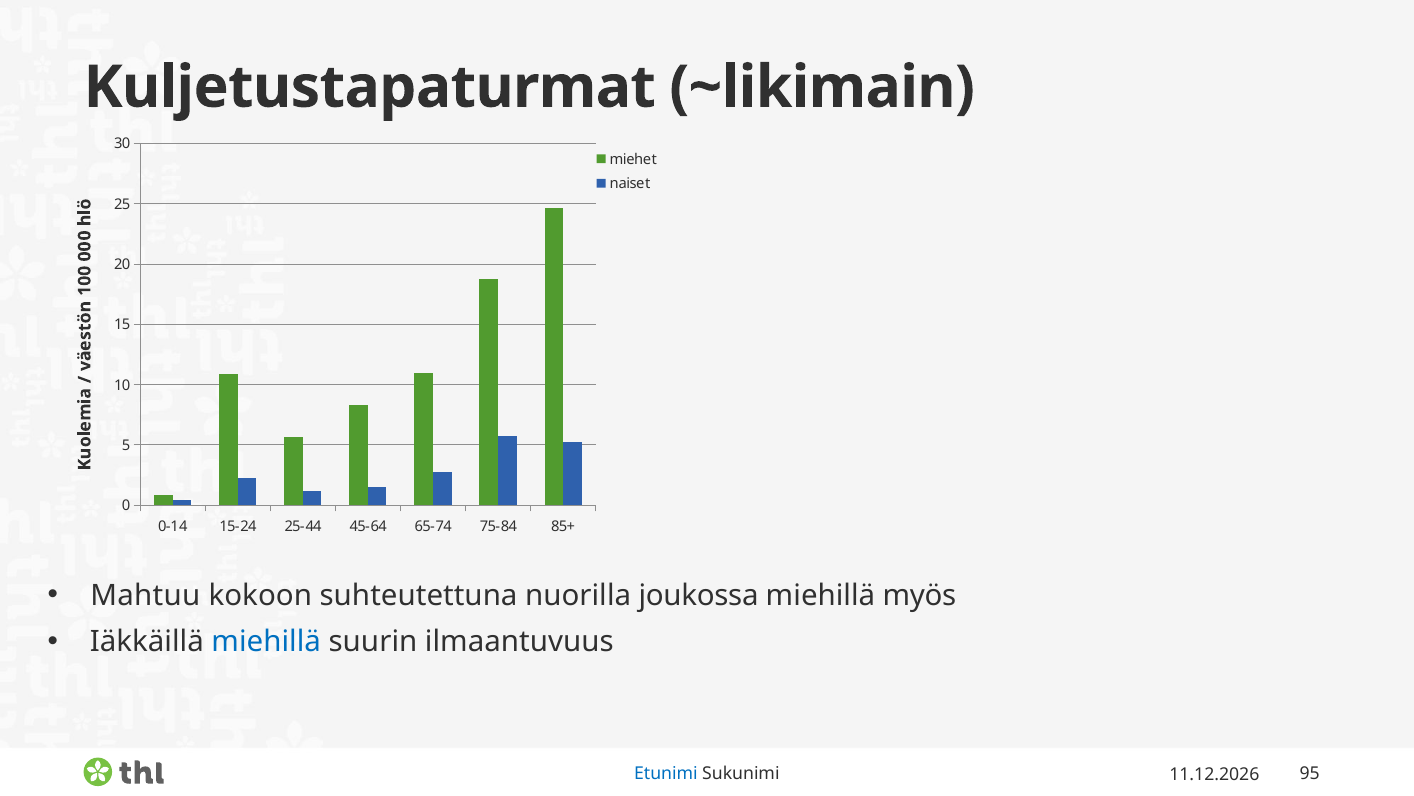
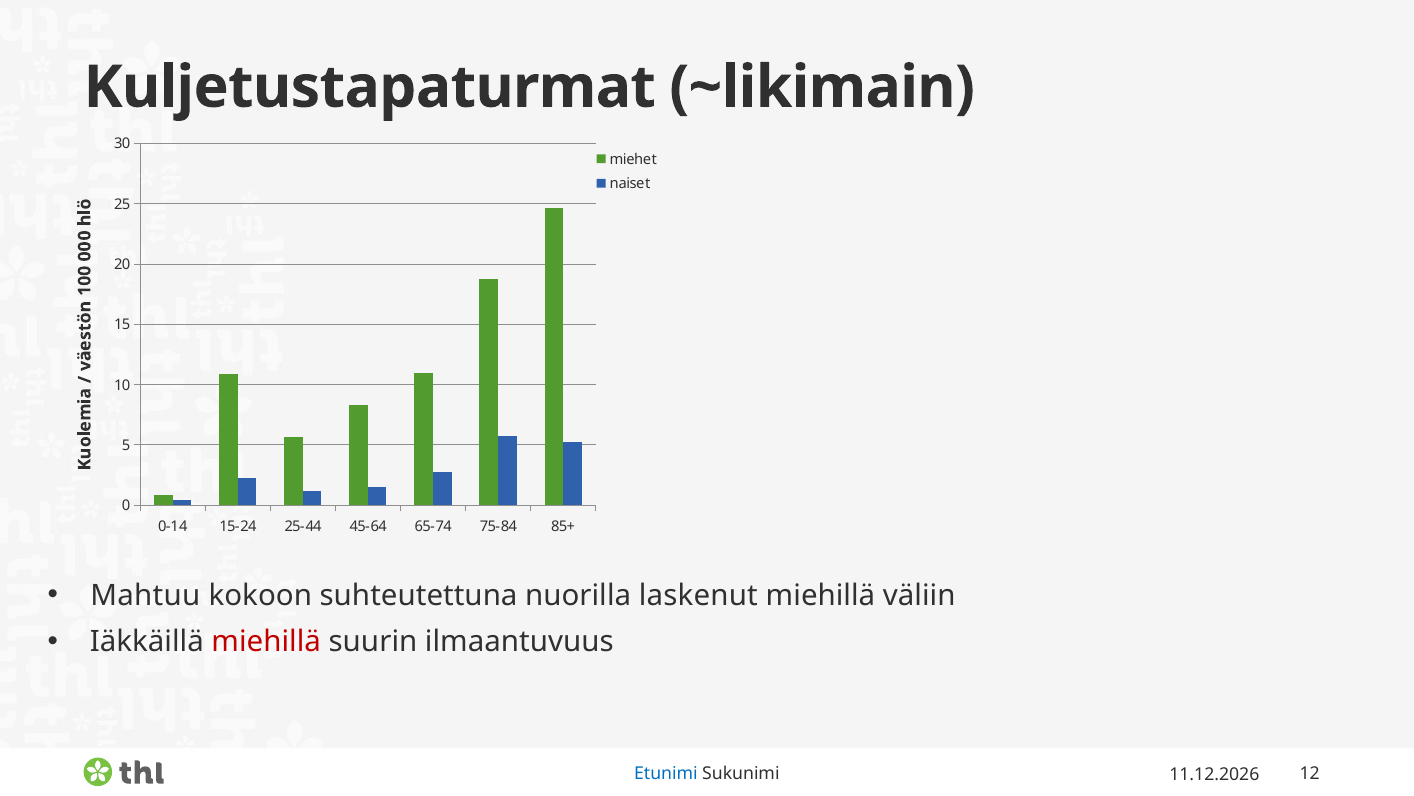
joukossa: joukossa -> laskenut
myös: myös -> väliin
miehillä at (266, 642) colour: blue -> red
95: 95 -> 12
